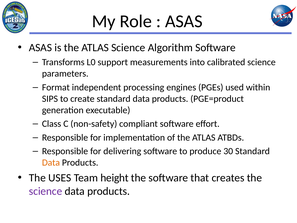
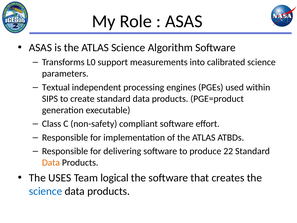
Format: Format -> Textual
30: 30 -> 22
height: height -> logical
science at (46, 191) colour: purple -> blue
